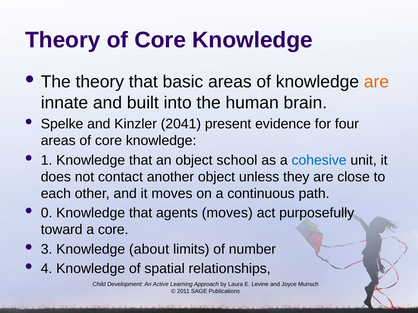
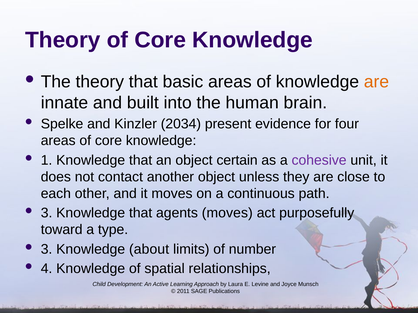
2041: 2041 -> 2034
school: school -> certain
cohesive colour: blue -> purple
0 at (47, 213): 0 -> 3
a core: core -> type
